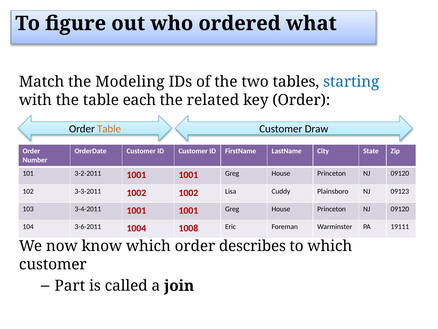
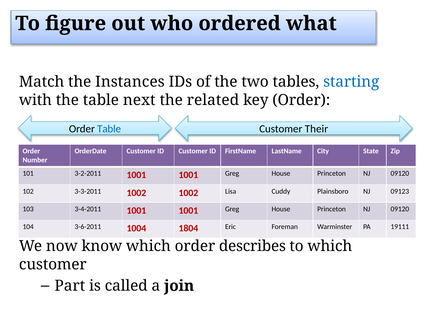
Modeling: Modeling -> Instances
each: each -> next
Table at (109, 129) colour: orange -> blue
Draw: Draw -> Their
1008: 1008 -> 1804
